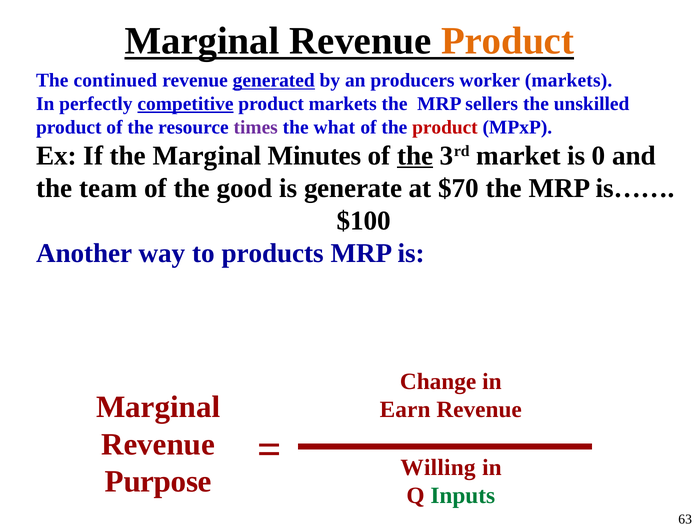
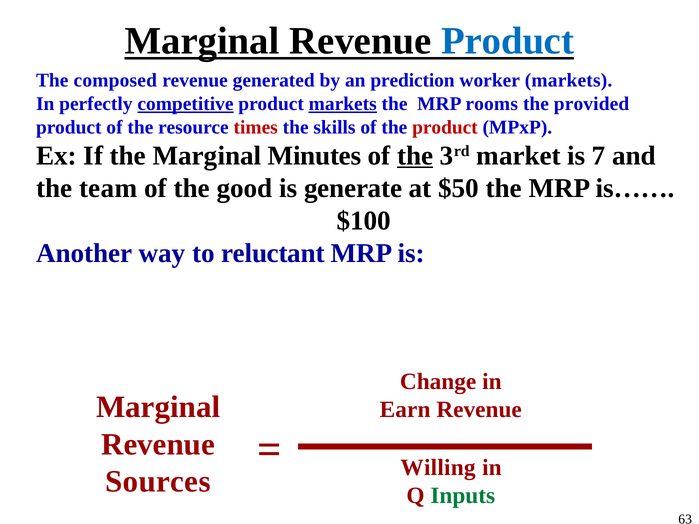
Product at (508, 41) colour: orange -> blue
continued: continued -> composed
generated underline: present -> none
producers: producers -> prediction
markets at (343, 104) underline: none -> present
sellers: sellers -> rooms
unskilled: unskilled -> provided
times colour: purple -> red
what: what -> skills
0: 0 -> 7
$70: $70 -> $50
products: products -> reluctant
Purpose: Purpose -> Sources
